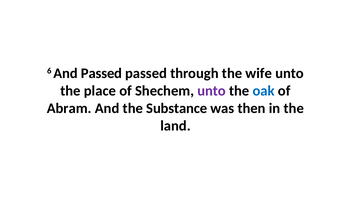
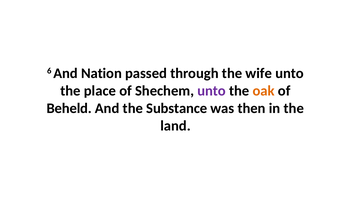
And Passed: Passed -> Nation
oak colour: blue -> orange
Abram: Abram -> Beheld
